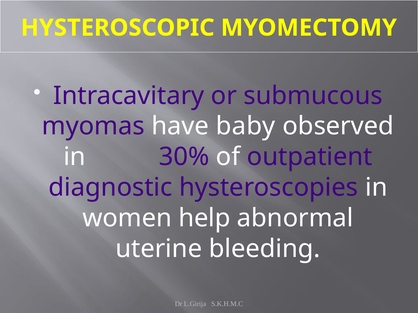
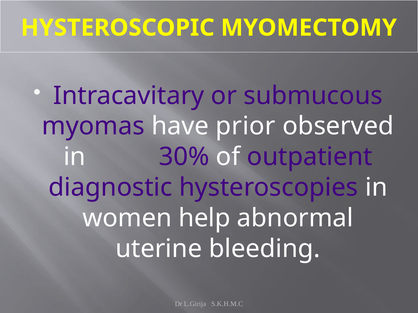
baby: baby -> prior
